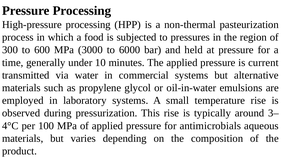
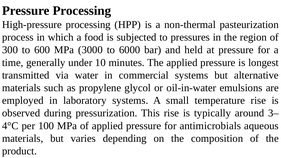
current: current -> longest
